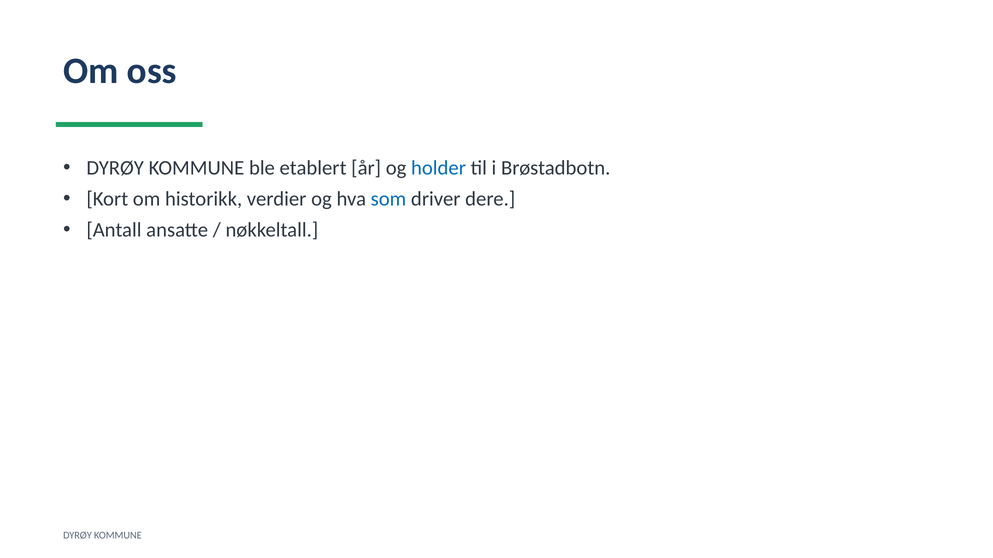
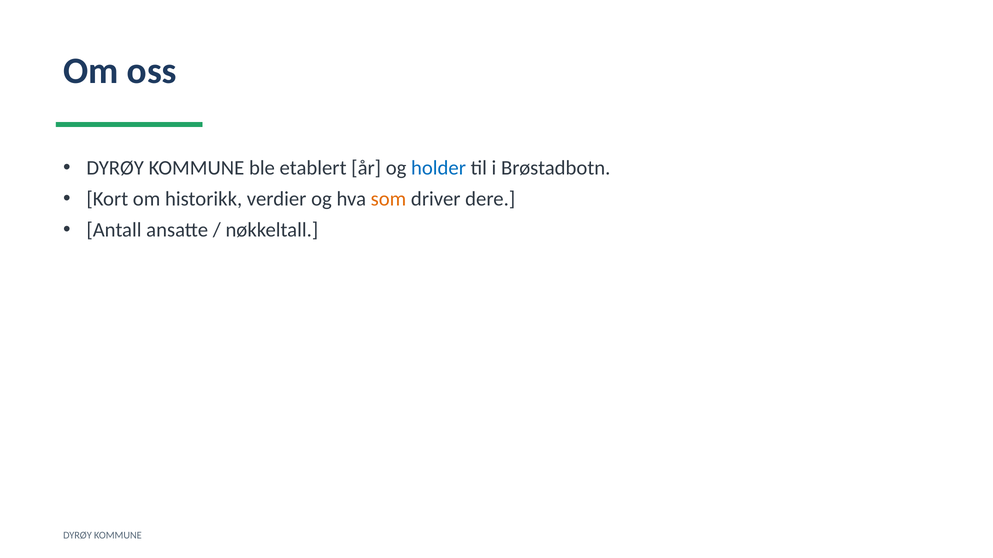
som colour: blue -> orange
